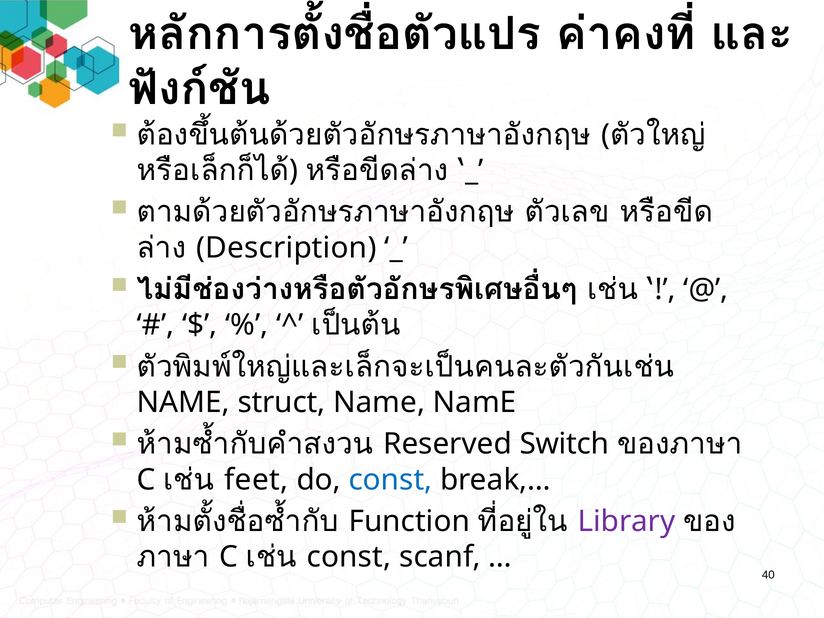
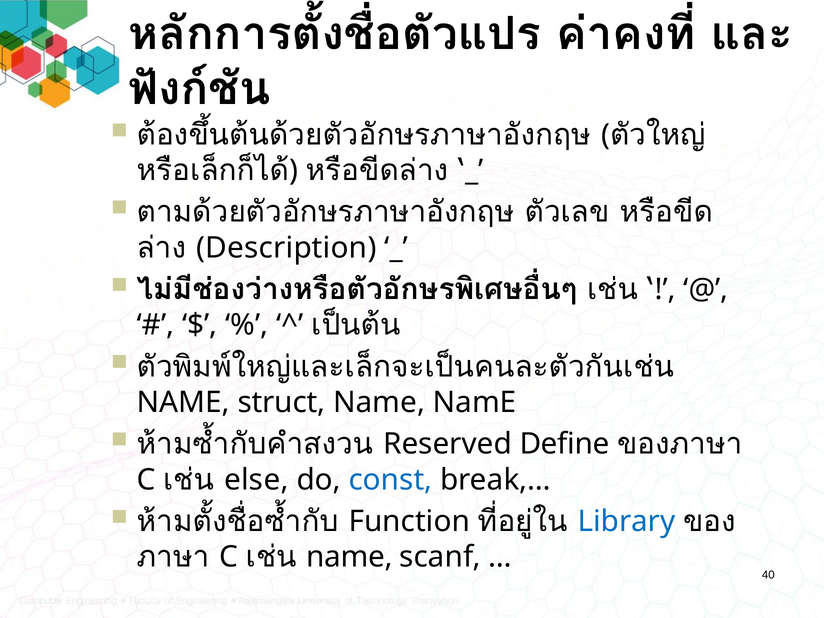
Switch: Switch -> Define
feet: feet -> else
Library colour: purple -> blue
const at (349, 557): const -> name
